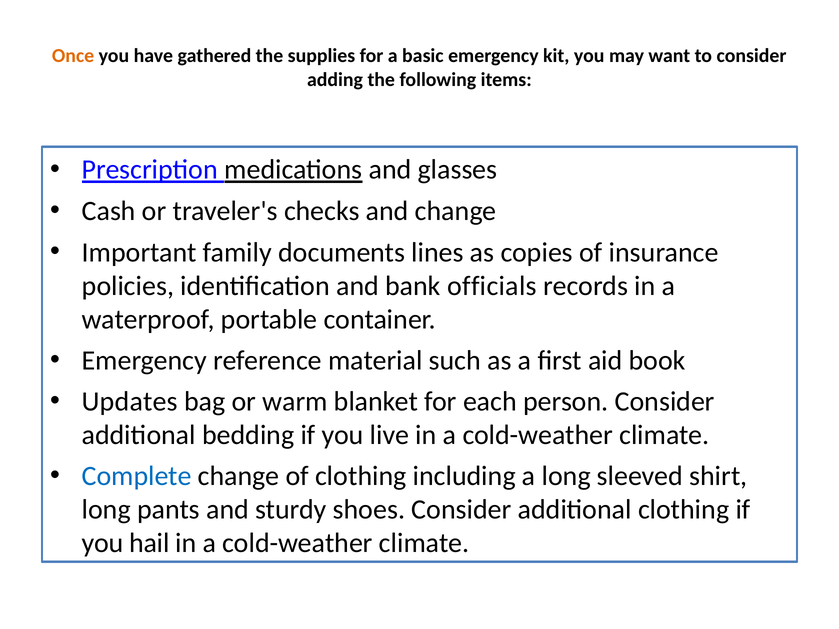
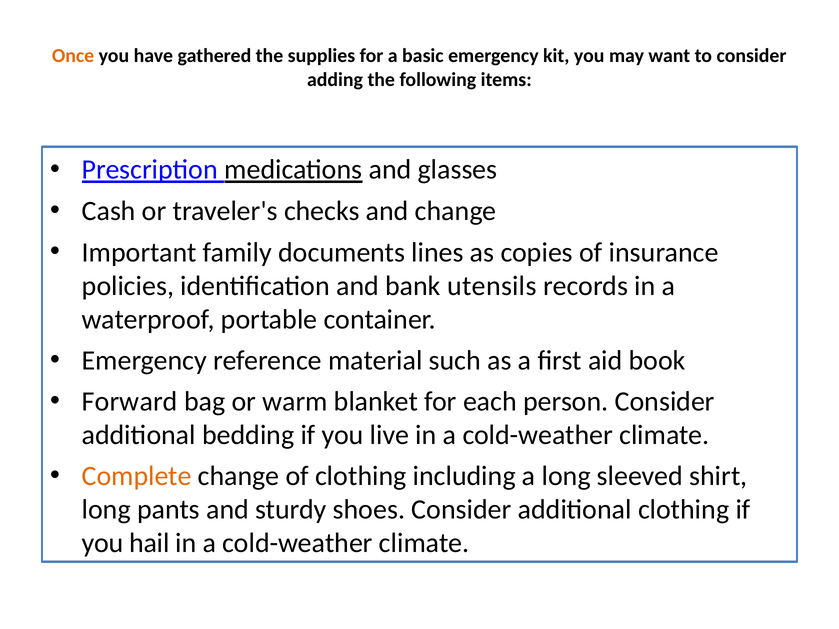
officials: officials -> utensils
Updates: Updates -> Forward
Complete colour: blue -> orange
